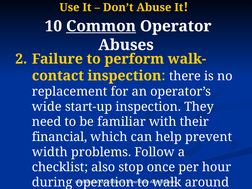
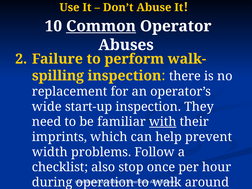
contact: contact -> spilling
with underline: none -> present
financial: financial -> imprints
